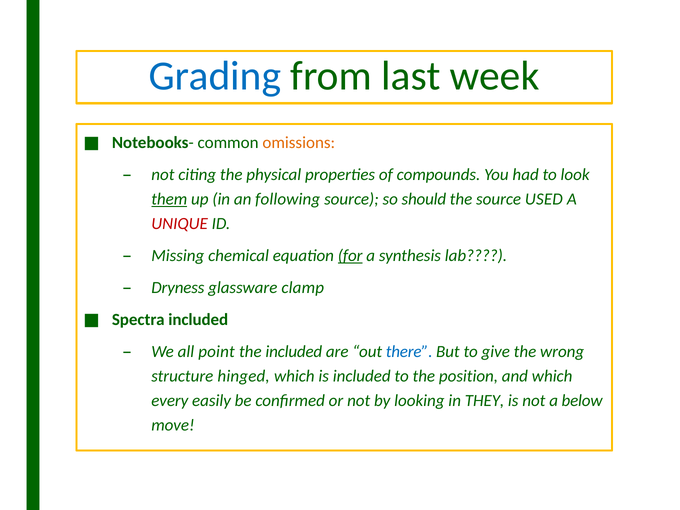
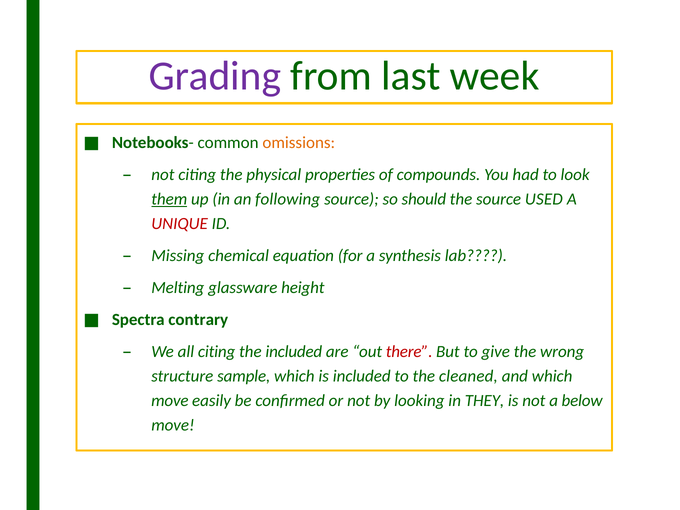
Grading colour: blue -> purple
for underline: present -> none
Dryness: Dryness -> Melting
clamp: clamp -> height
Spectra included: included -> contrary
all point: point -> citing
there colour: blue -> red
hinged: hinged -> sample
position: position -> cleaned
every at (170, 401): every -> move
